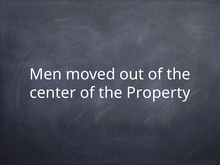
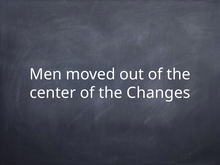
Property: Property -> Changes
